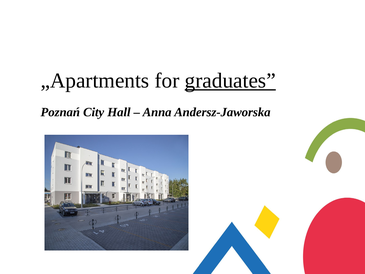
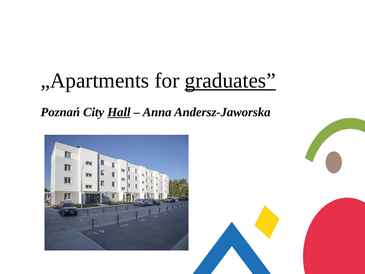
Hall underline: none -> present
